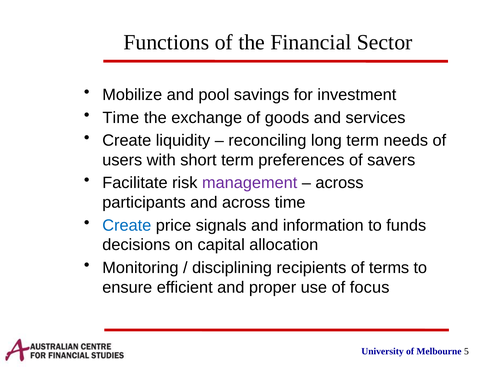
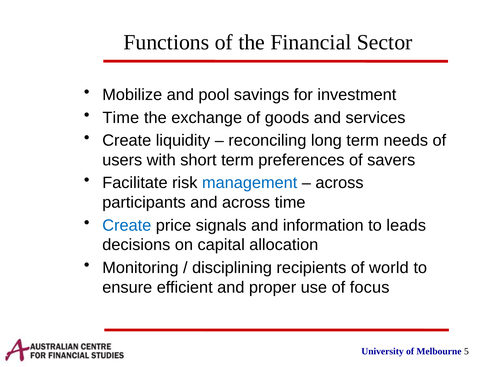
management colour: purple -> blue
funds: funds -> leads
terms: terms -> world
